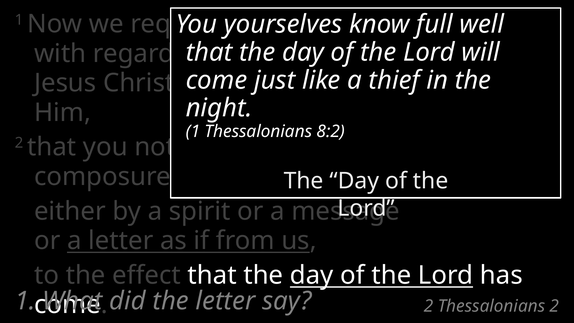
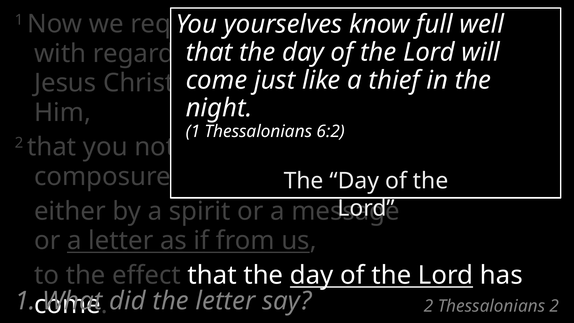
8:2: 8:2 -> 6:2
